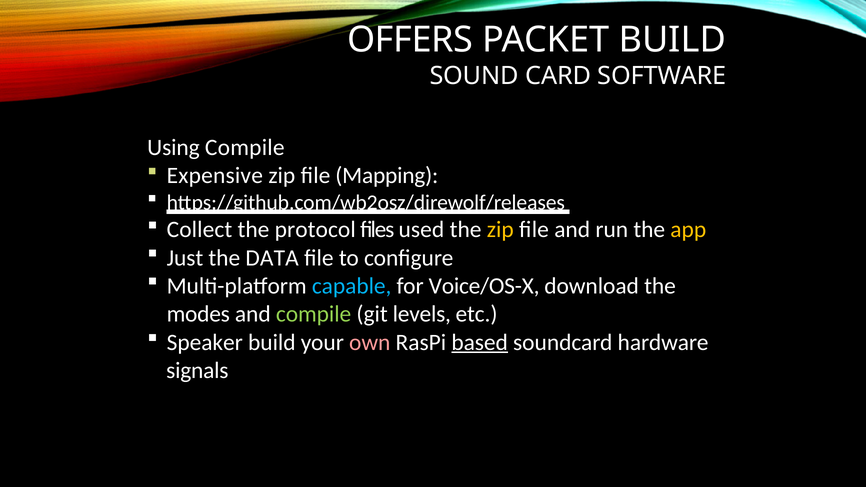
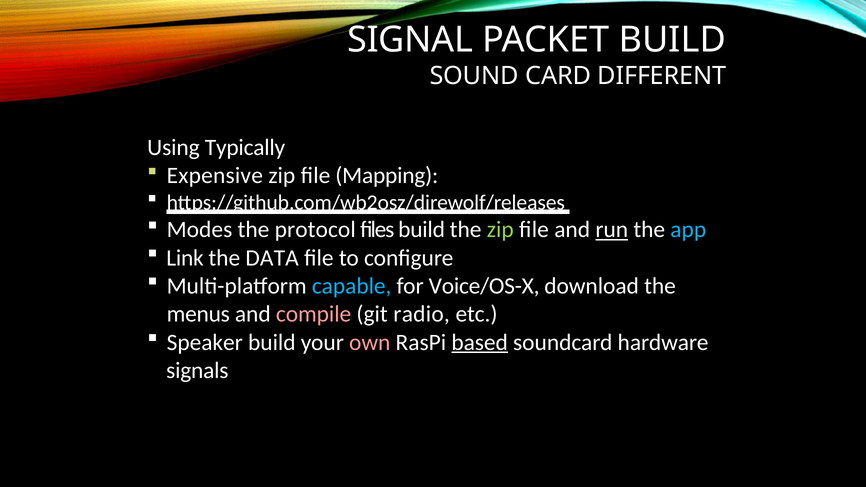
OFFERS: OFFERS -> SIGNAL
SOFTWARE: SOFTWARE -> DIFFERENT
Using Compile: Compile -> Typically
Collect: Collect -> Modes
files used: used -> build
zip at (500, 230) colour: yellow -> light green
run underline: none -> present
app colour: yellow -> light blue
Just: Just -> Link
modes: modes -> menus
compile at (314, 314) colour: light green -> pink
levels: levels -> radio
